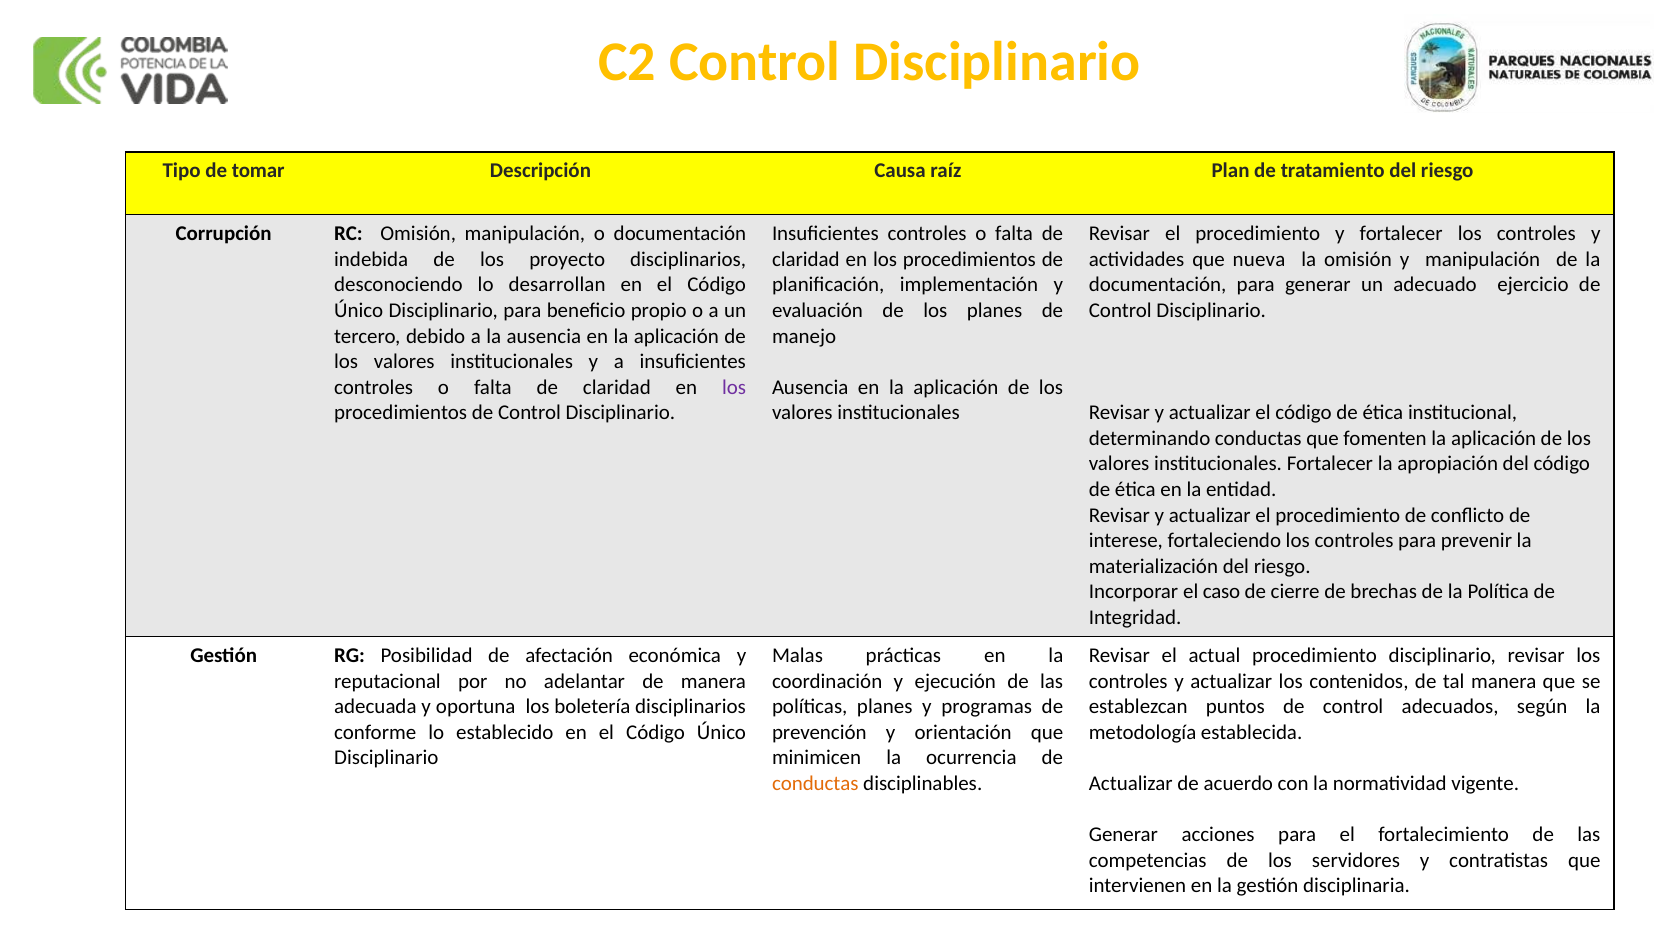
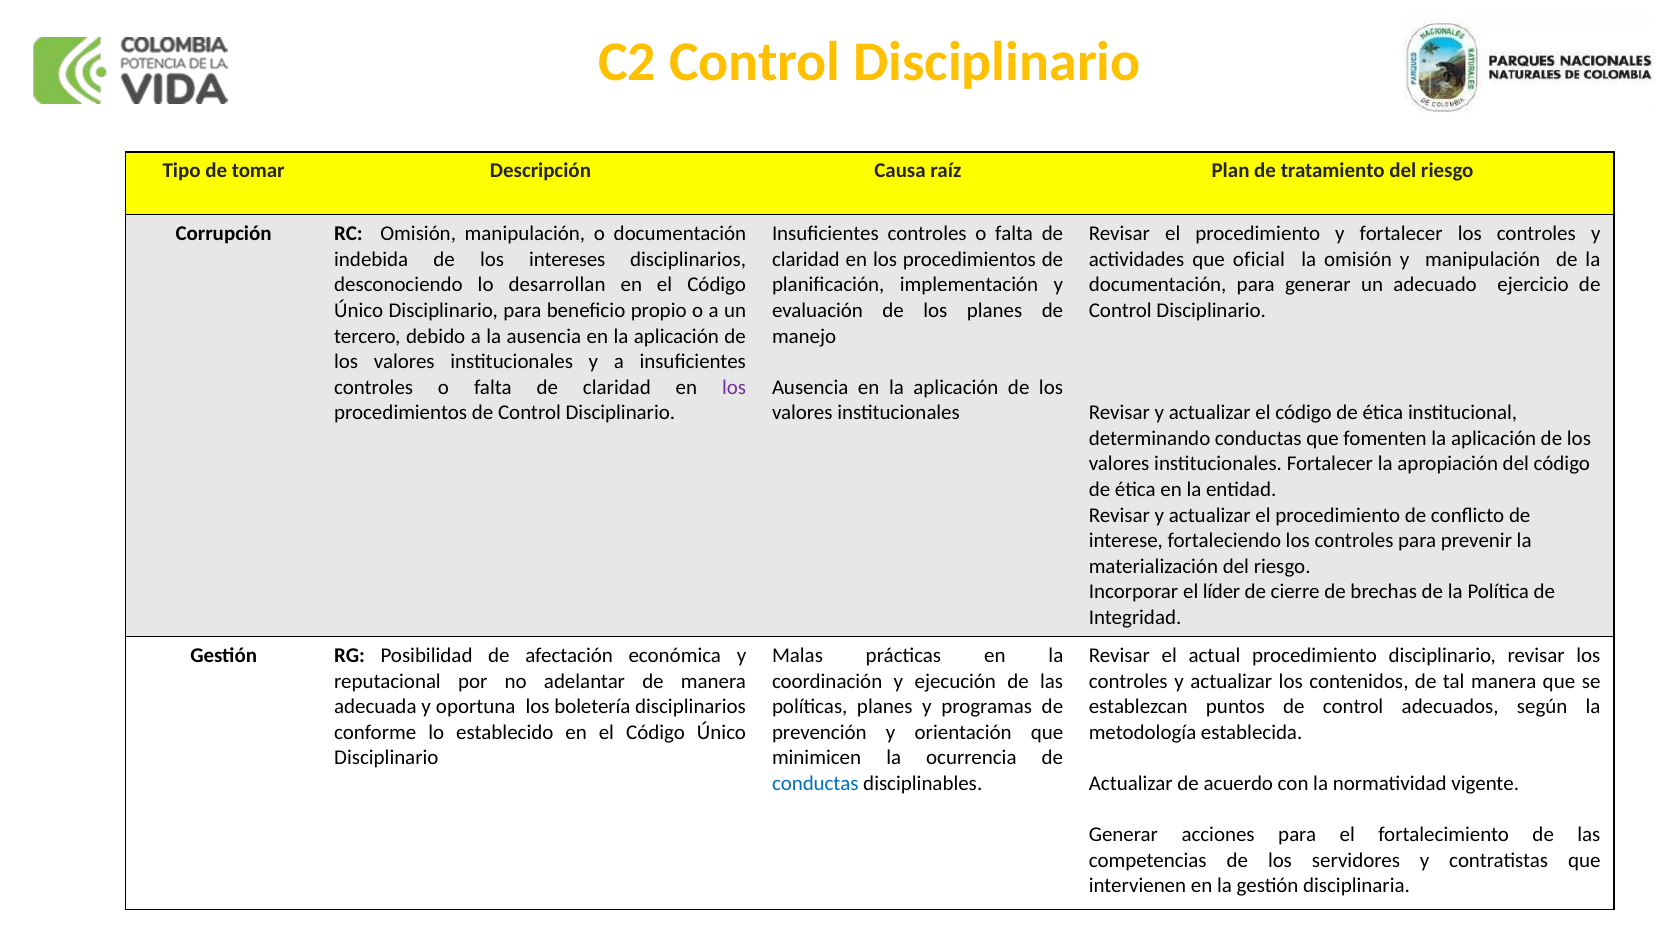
proyecto: proyecto -> intereses
nueva: nueva -> oficial
caso: caso -> líder
conductas at (815, 784) colour: orange -> blue
